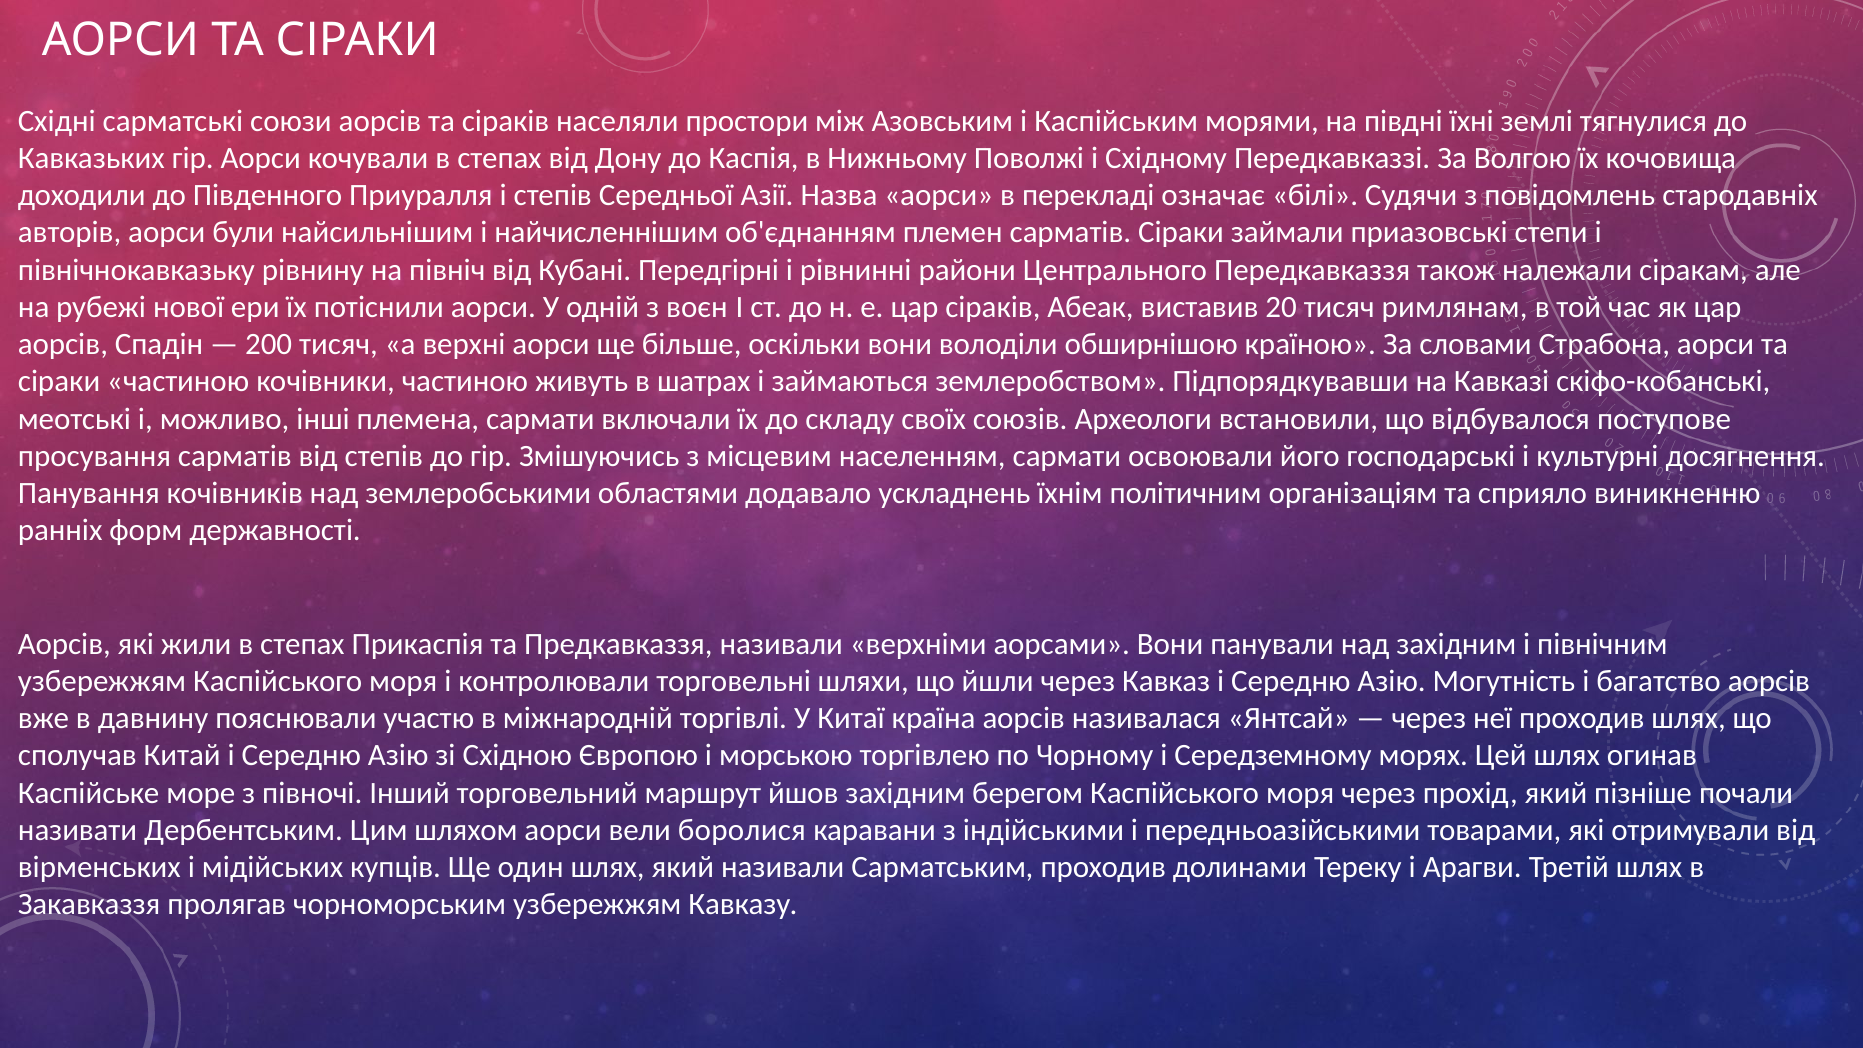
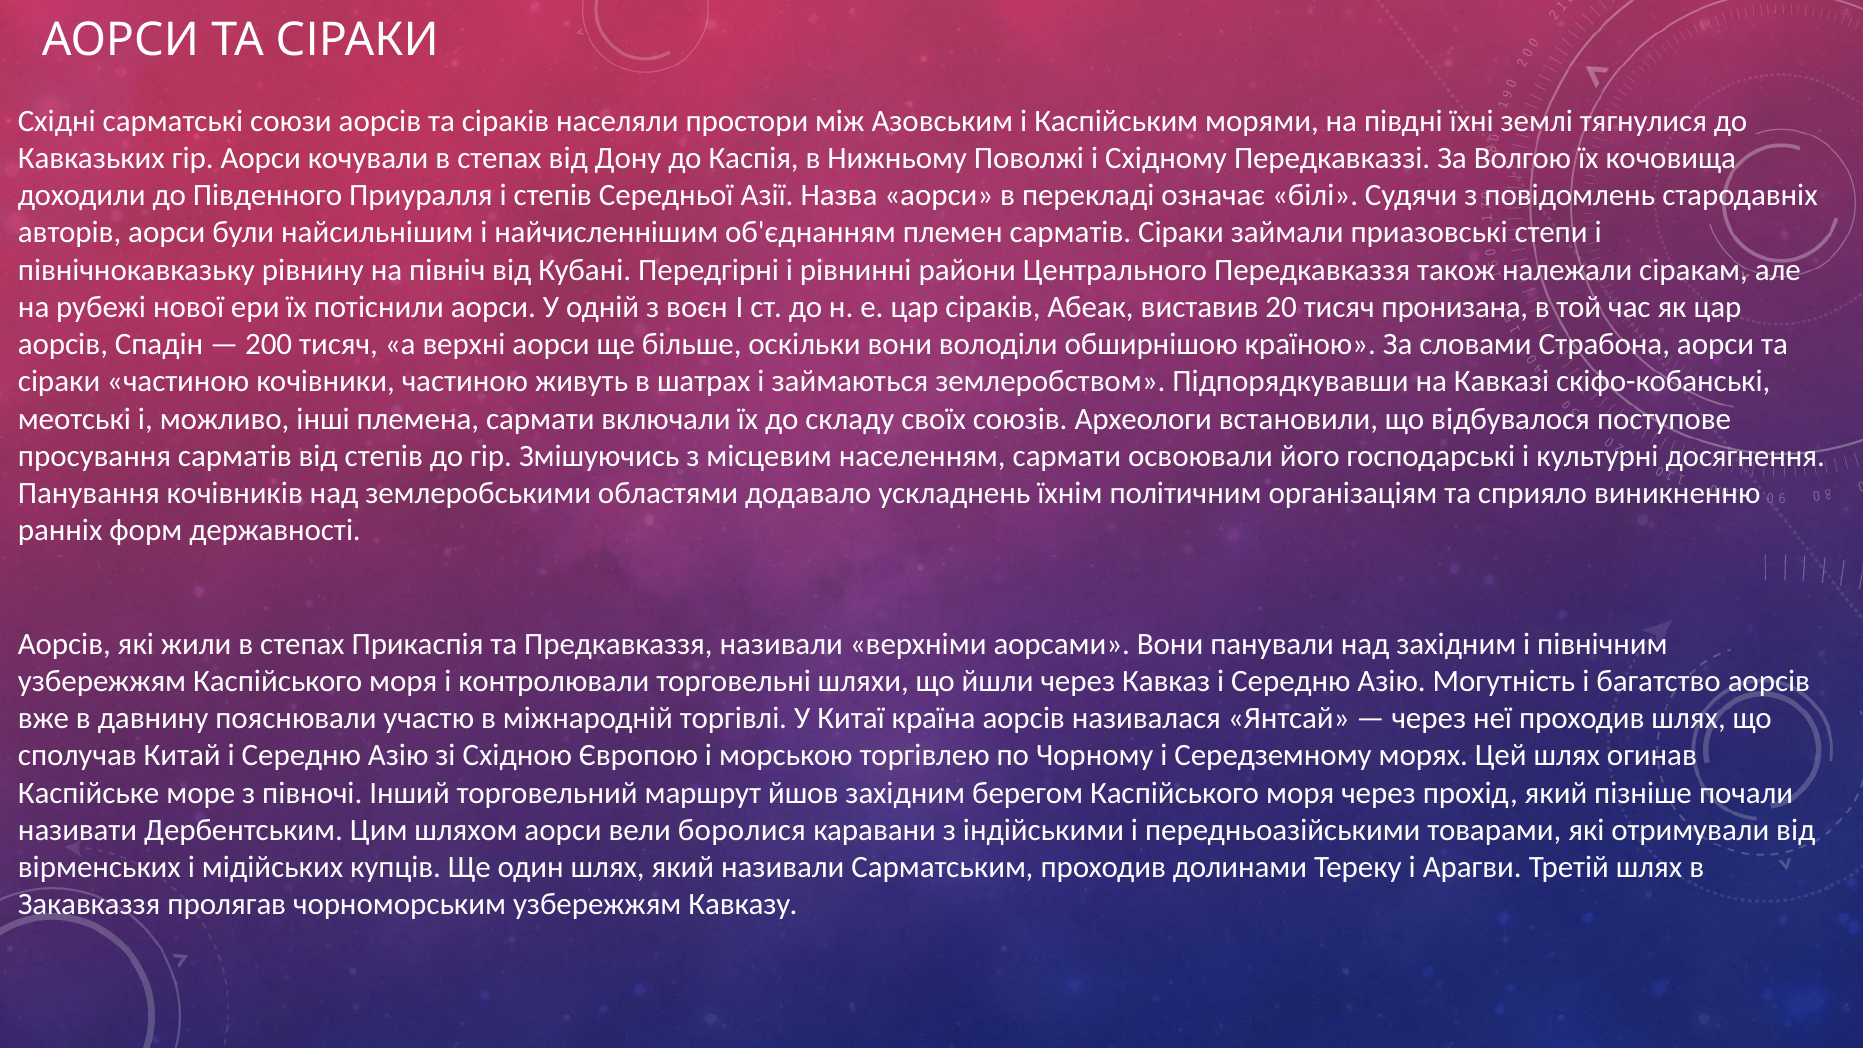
римлянам: римлянам -> пронизана
